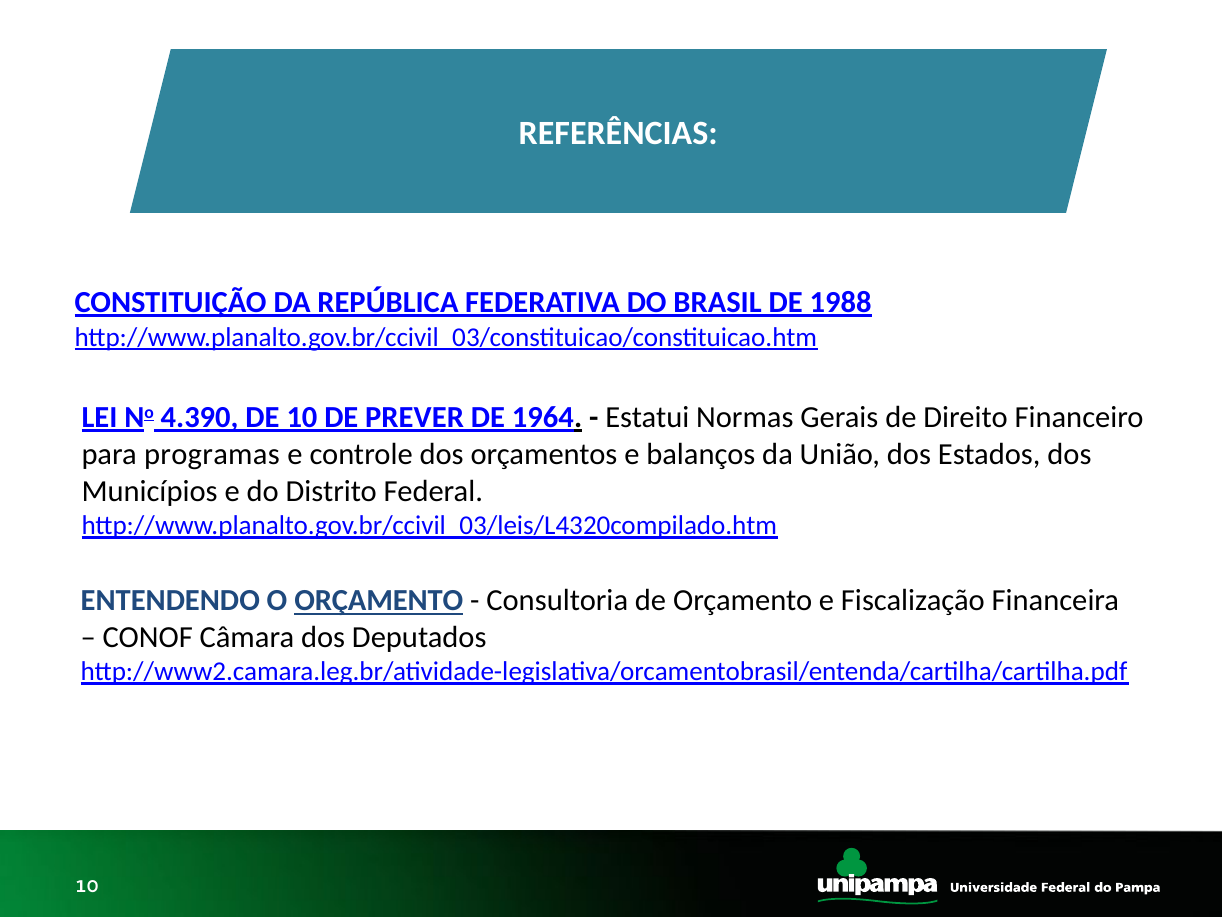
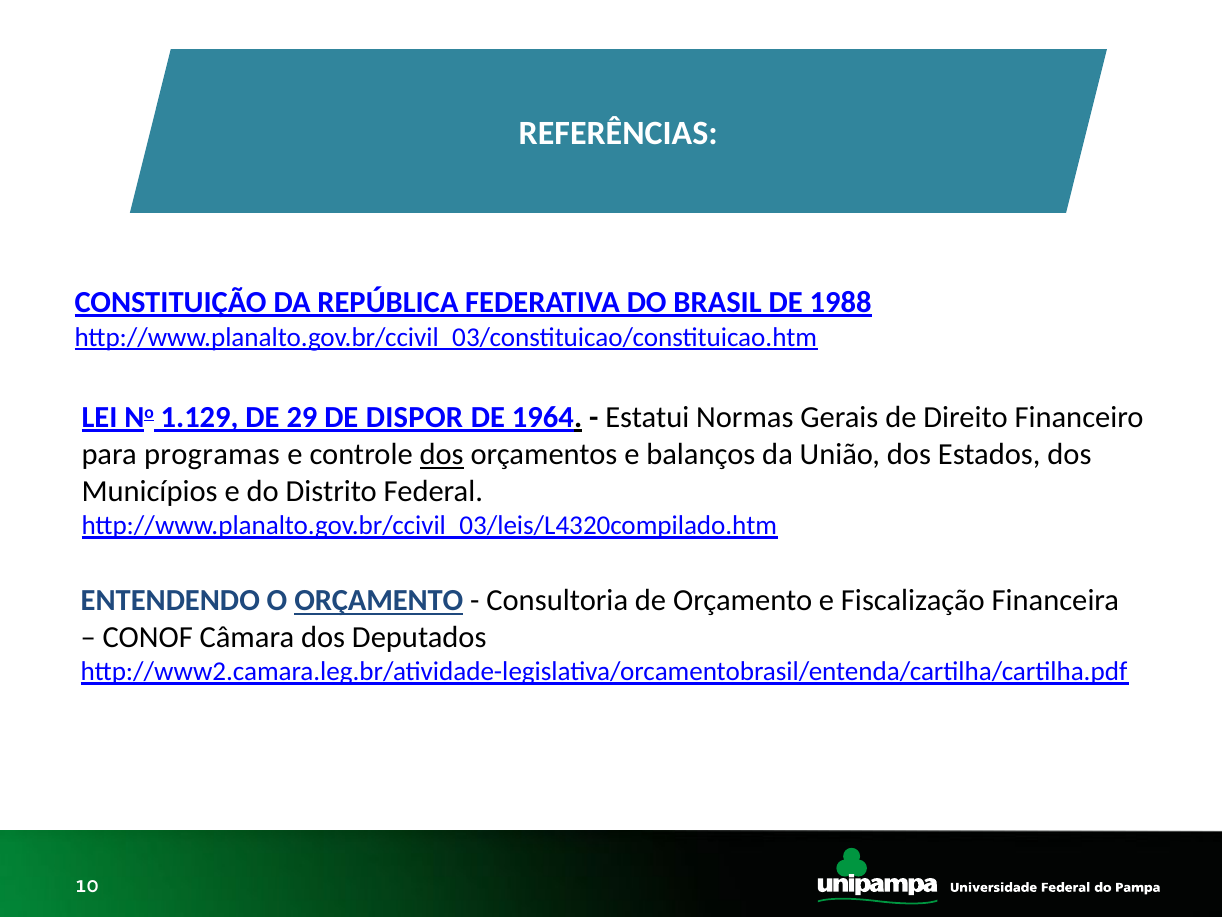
4.390: 4.390 -> 1.129
DE 10: 10 -> 29
PREVER: PREVER -> DISPOR
dos at (442, 455) underline: none -> present
